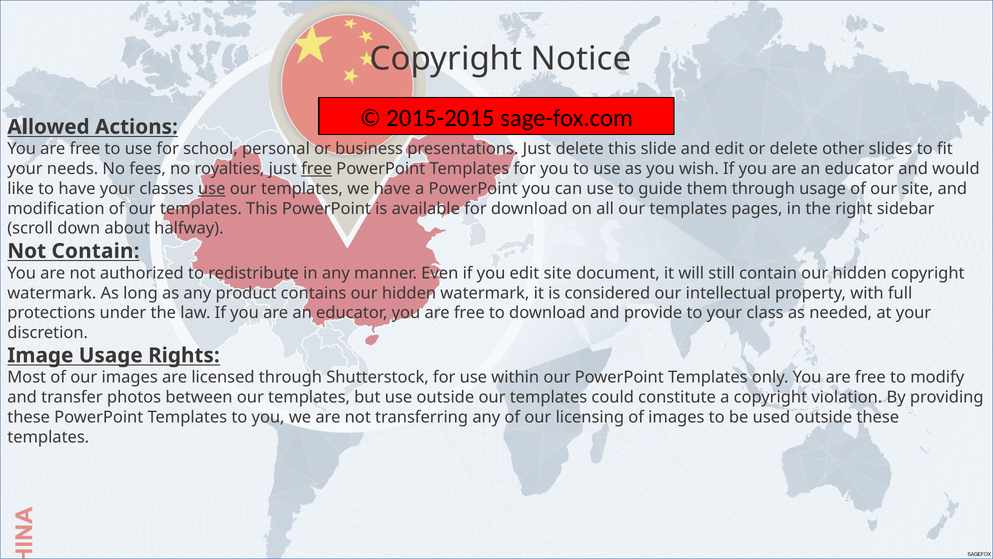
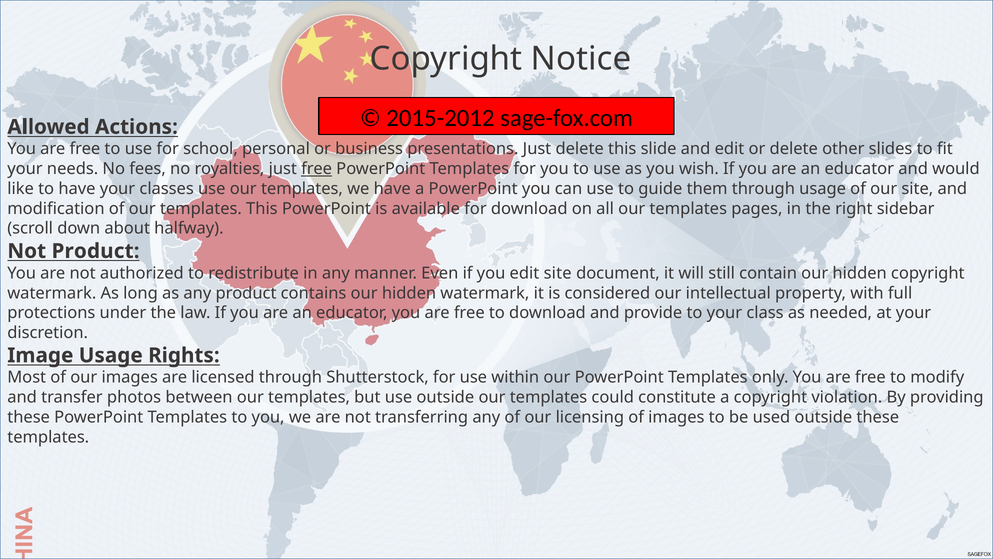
2015-2015: 2015-2015 -> 2015-2012
use at (212, 189) underline: present -> none
Not Contain: Contain -> Product
